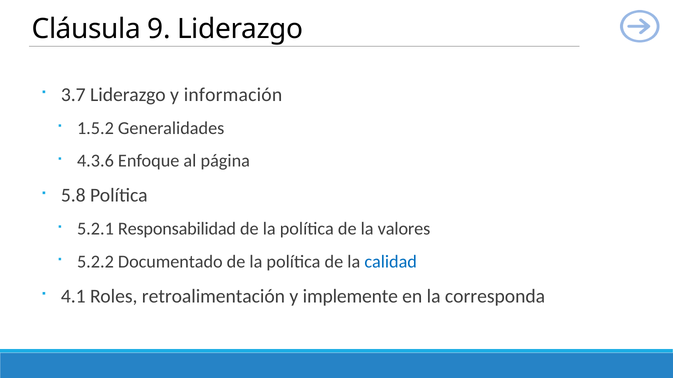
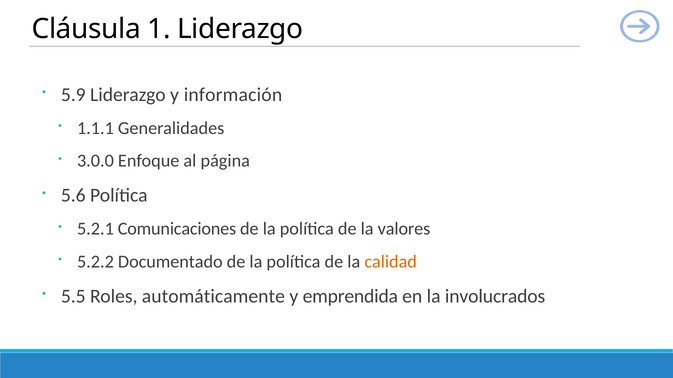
9: 9 -> 1
3.7: 3.7 -> 5.9
1.5.2: 1.5.2 -> 1.1.1
4.3.6: 4.3.6 -> 3.0.0
5.8: 5.8 -> 5.6
Responsabilidad: Responsabilidad -> Comunicaciones
calidad colour: blue -> orange
4.1: 4.1 -> 5.5
retroalimentación: retroalimentación -> automáticamente
implemente: implemente -> emprendida
corresponda: corresponda -> involucrados
